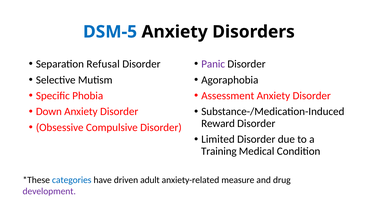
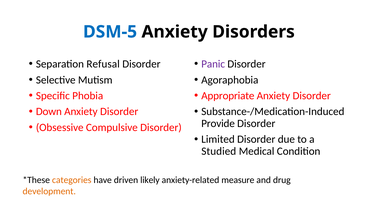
Assessment: Assessment -> Appropriate
Reward: Reward -> Provide
Training: Training -> Studied
categories colour: blue -> orange
adult: adult -> likely
development colour: purple -> orange
